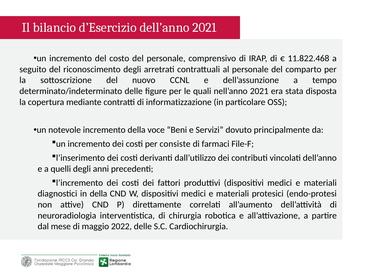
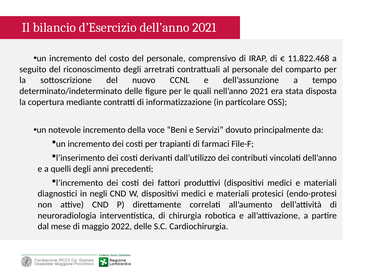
consiste: consiste -> trapianti
in della: della -> negli
